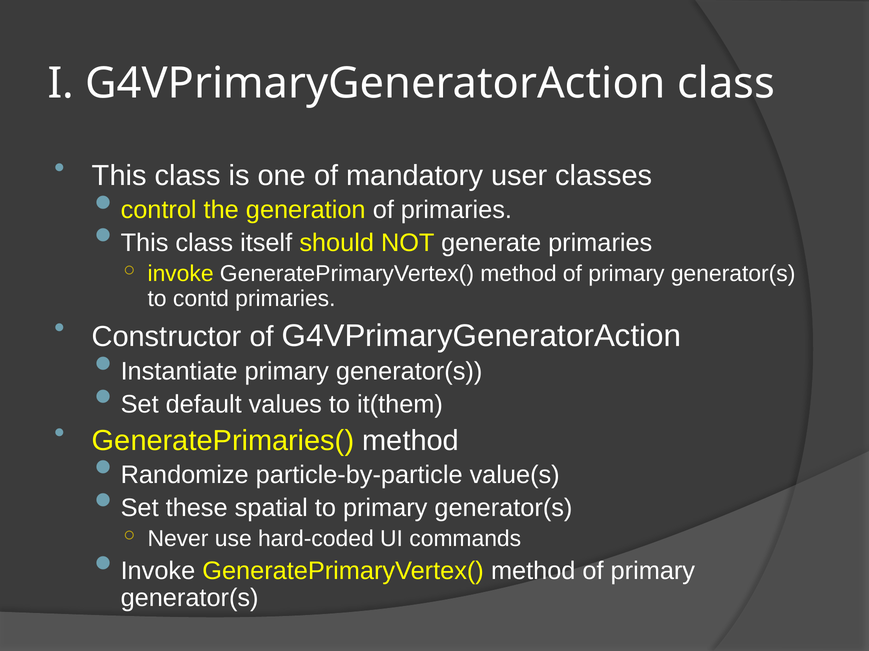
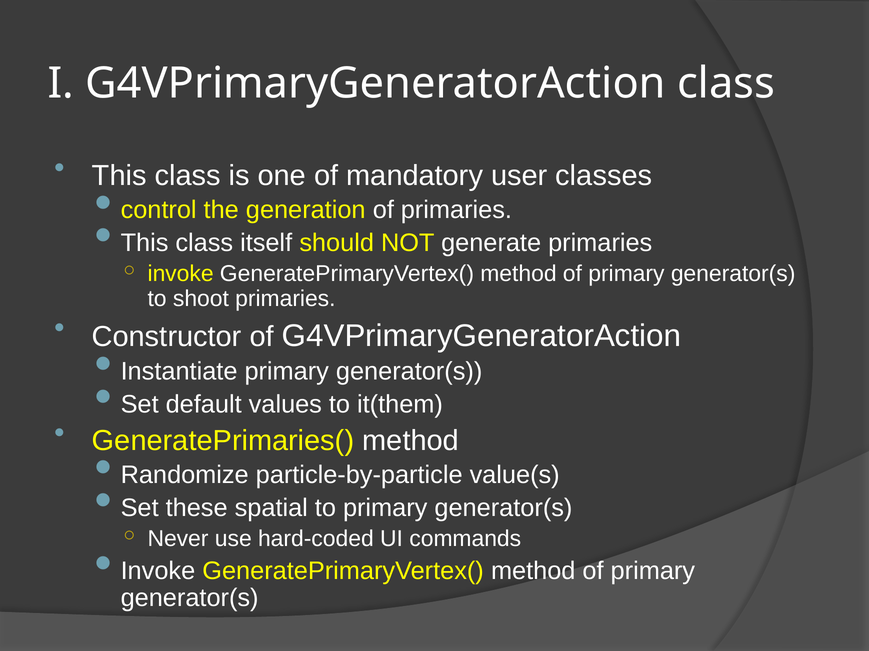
contd: contd -> shoot
